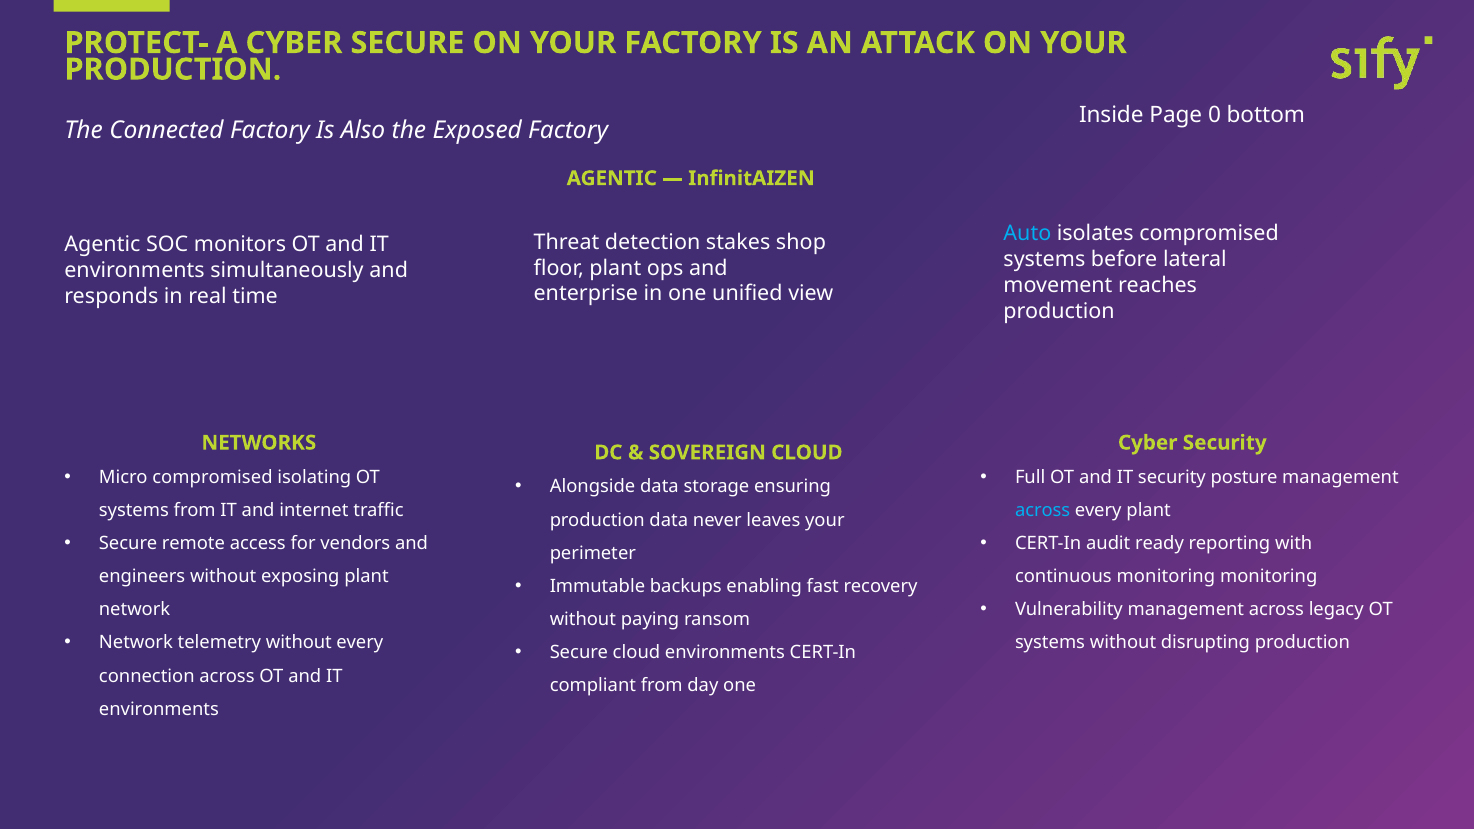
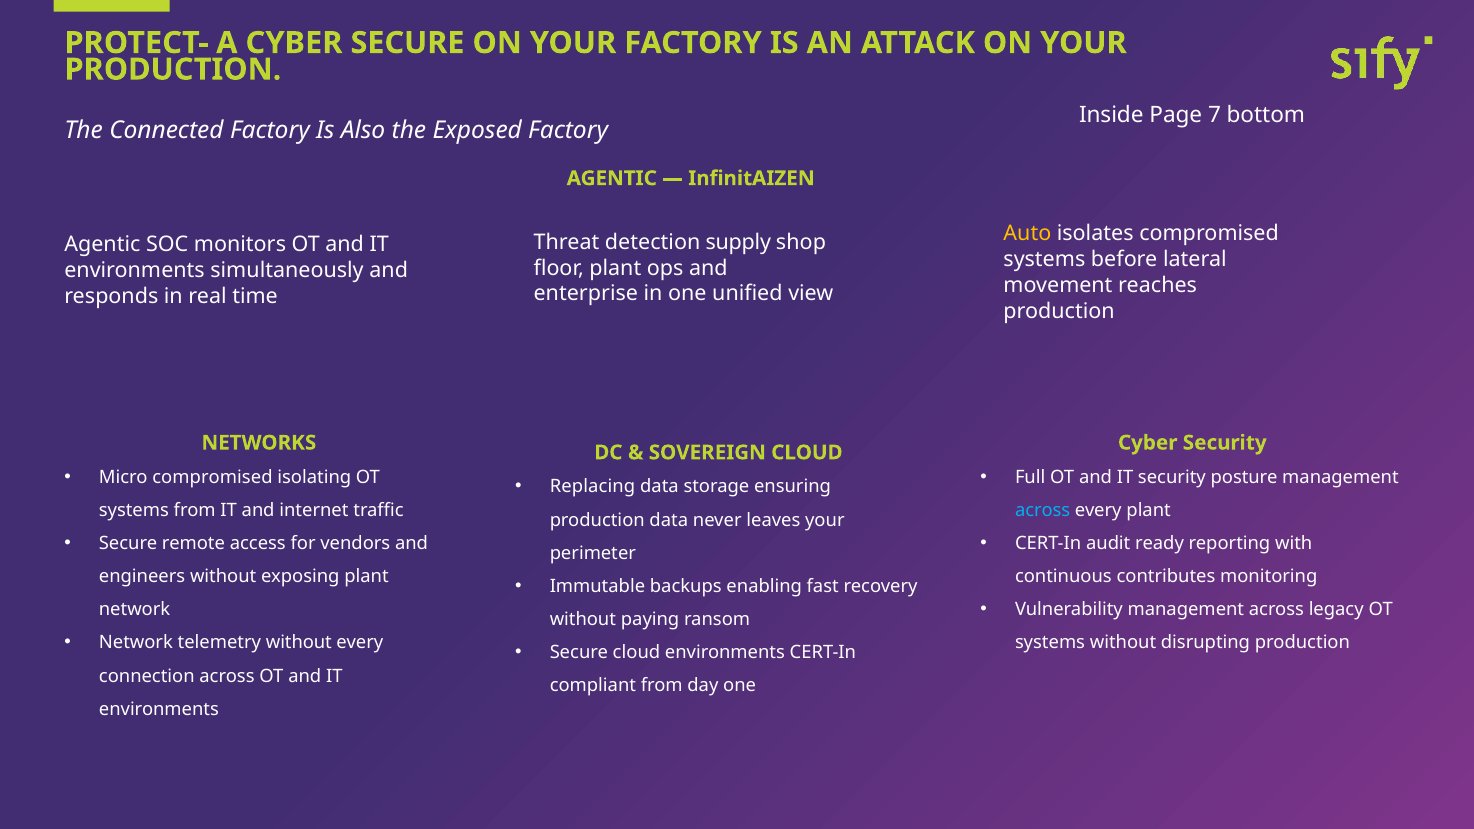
0: 0 -> 7
Auto colour: light blue -> yellow
stakes: stakes -> supply
Alongside: Alongside -> Replacing
continuous monitoring: monitoring -> contributes
